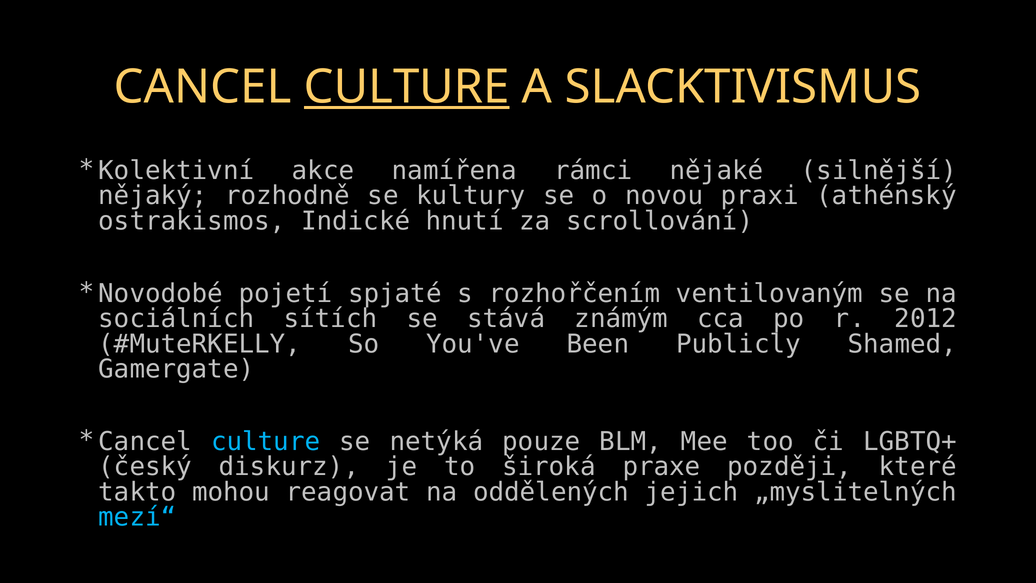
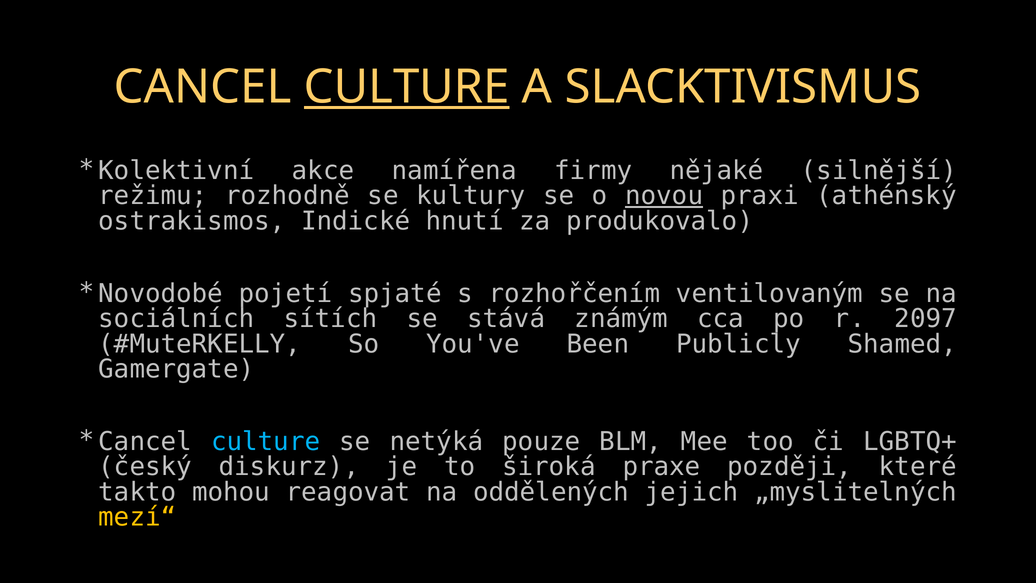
rámci: rámci -> firmy
nějaký: nějaký -> režimu
novou underline: none -> present
scrollování: scrollování -> produkovalo
2012: 2012 -> 2097
mezí“ colour: light blue -> yellow
